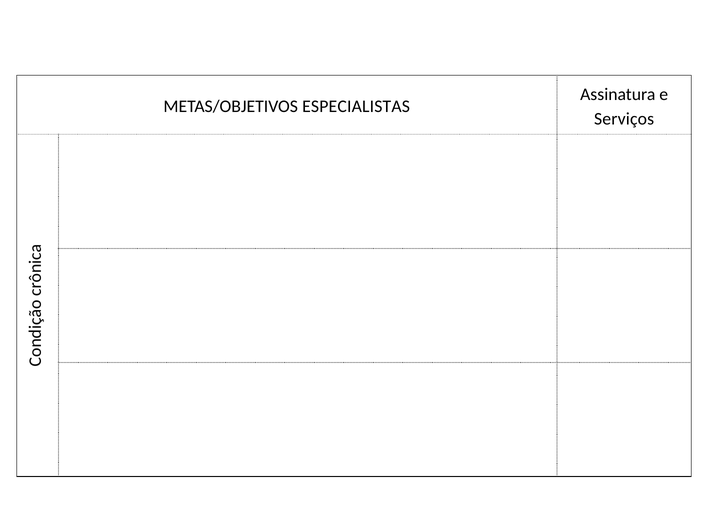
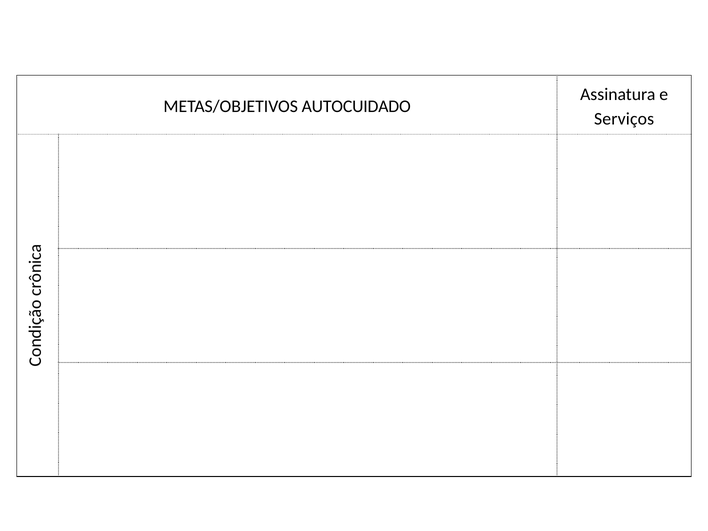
ESPECIALISTAS: ESPECIALISTAS -> AUTOCUIDADO
